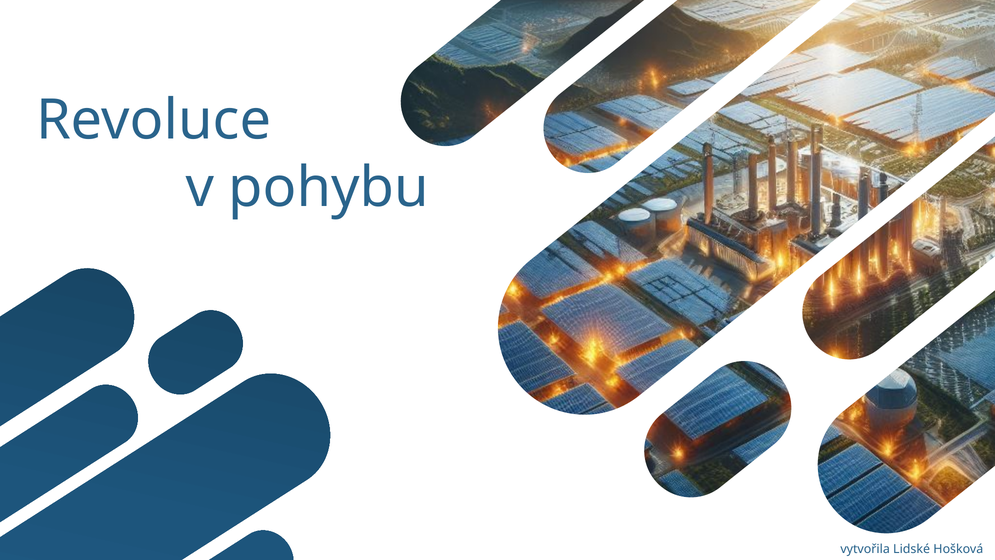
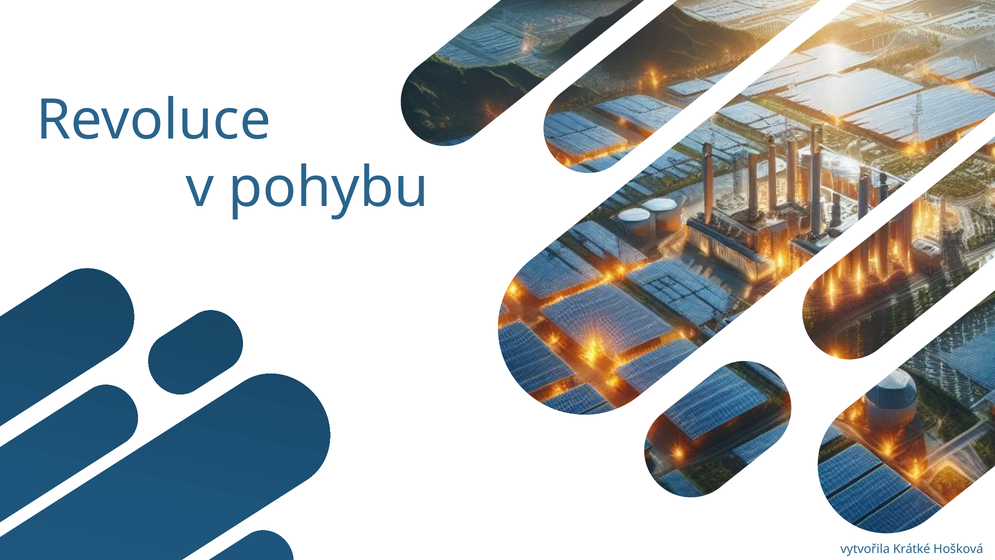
Lidské: Lidské -> Krátké
